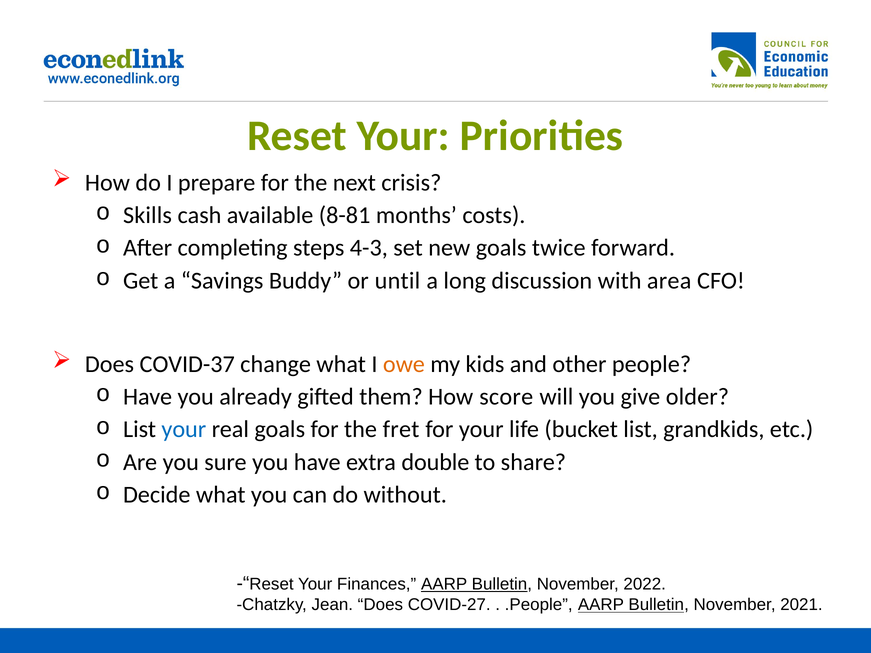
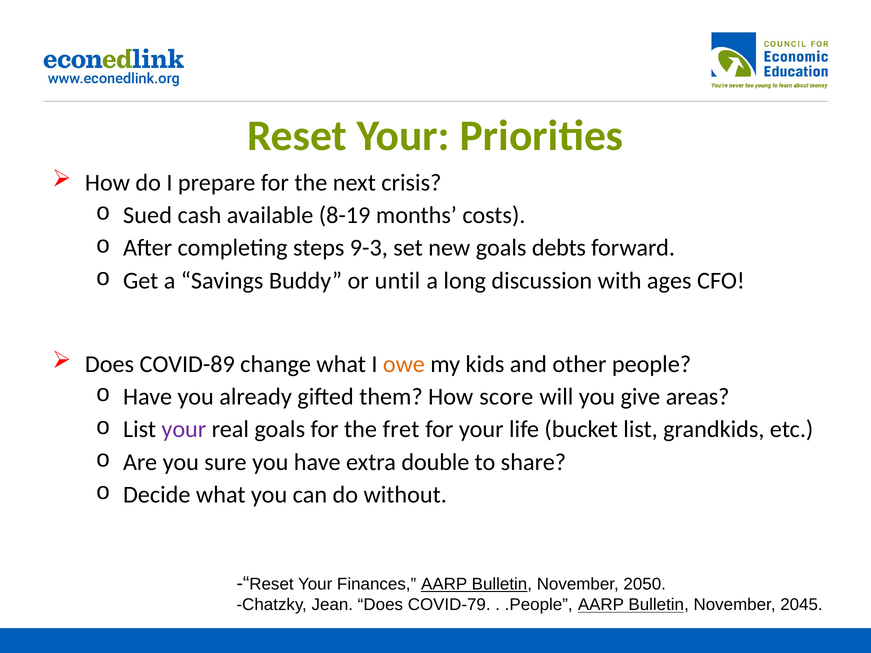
Skills: Skills -> Sued
8-81: 8-81 -> 8-19
4-3: 4-3 -> 9-3
twice: twice -> debts
area: area -> ages
COVID-37: COVID-37 -> COVID-89
older: older -> areas
your at (184, 430) colour: blue -> purple
2022: 2022 -> 2050
COVID-27: COVID-27 -> COVID-79
2021: 2021 -> 2045
